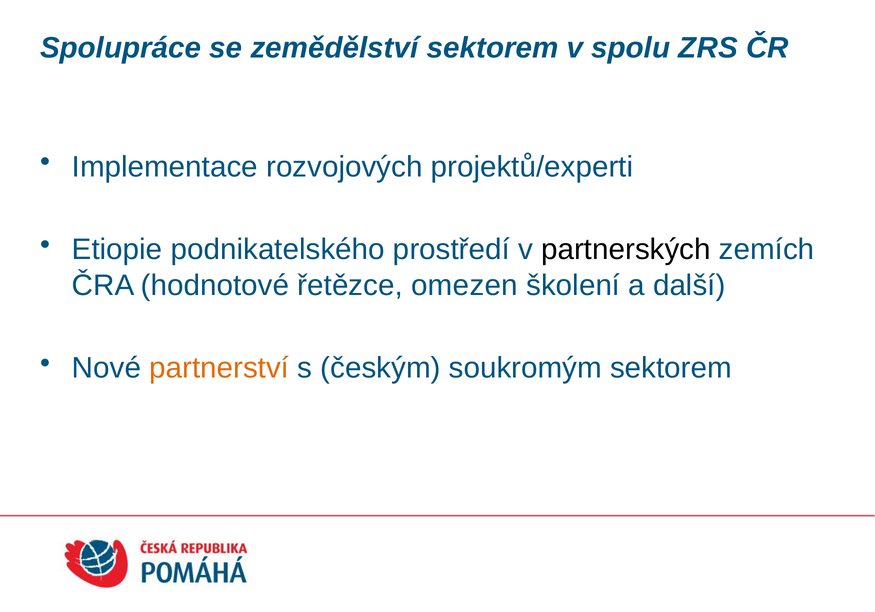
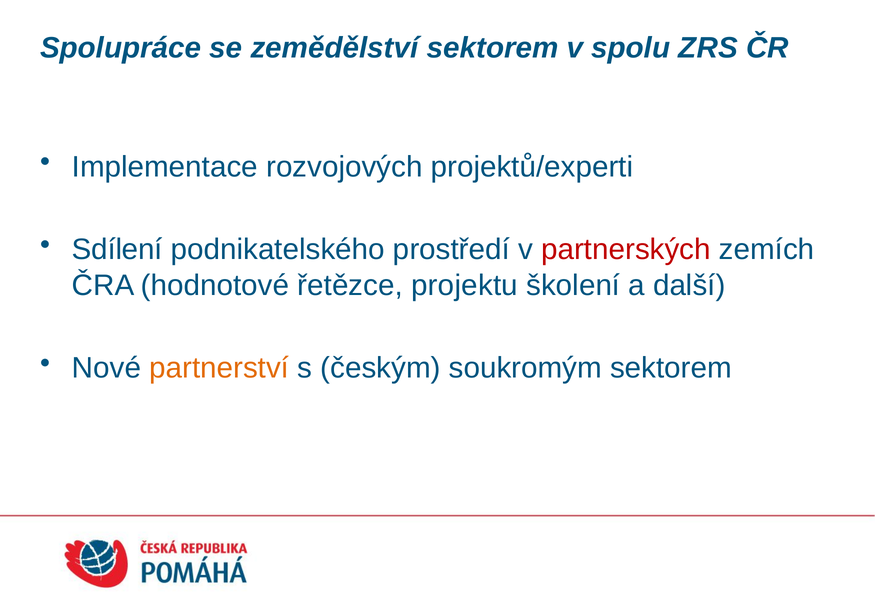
Etiopie: Etiopie -> Sdílení
partnerských colour: black -> red
omezen: omezen -> projektu
